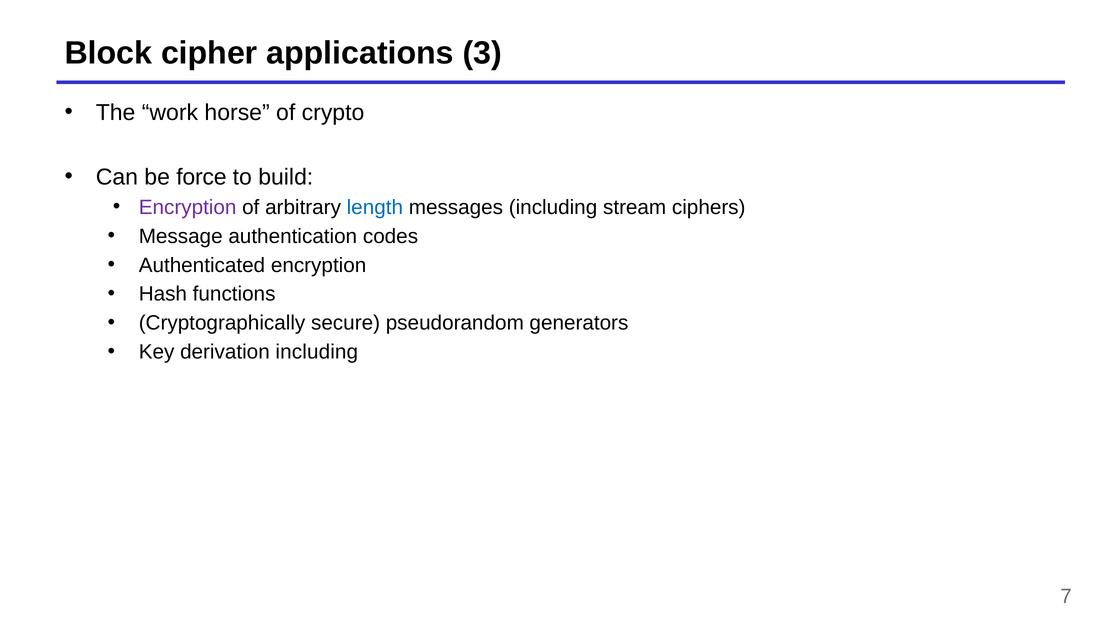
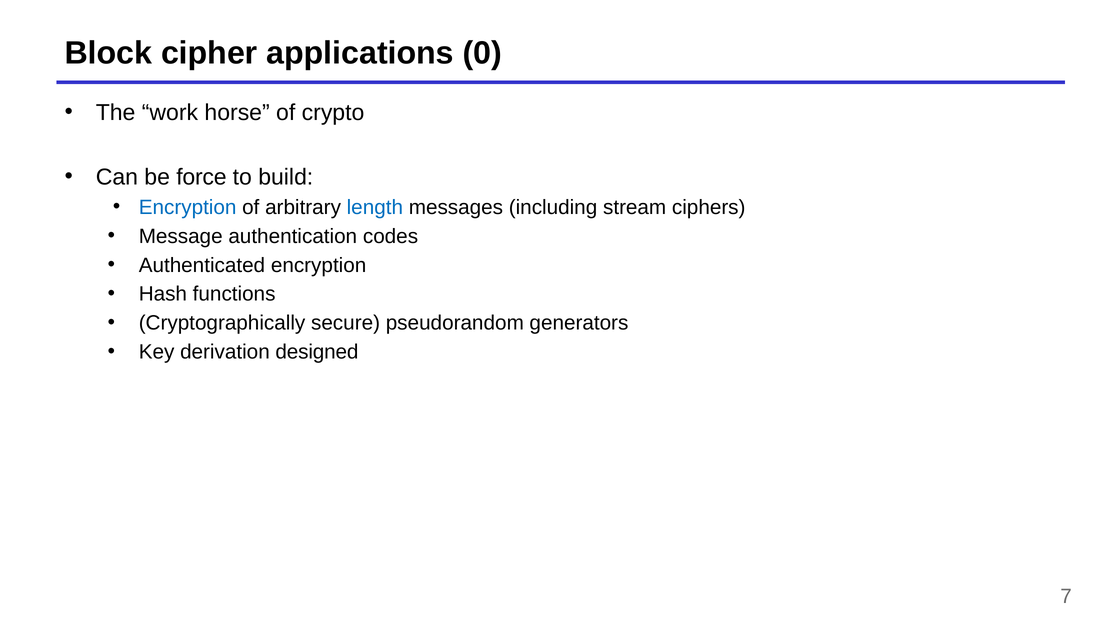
3: 3 -> 0
Encryption at (188, 207) colour: purple -> blue
derivation including: including -> designed
